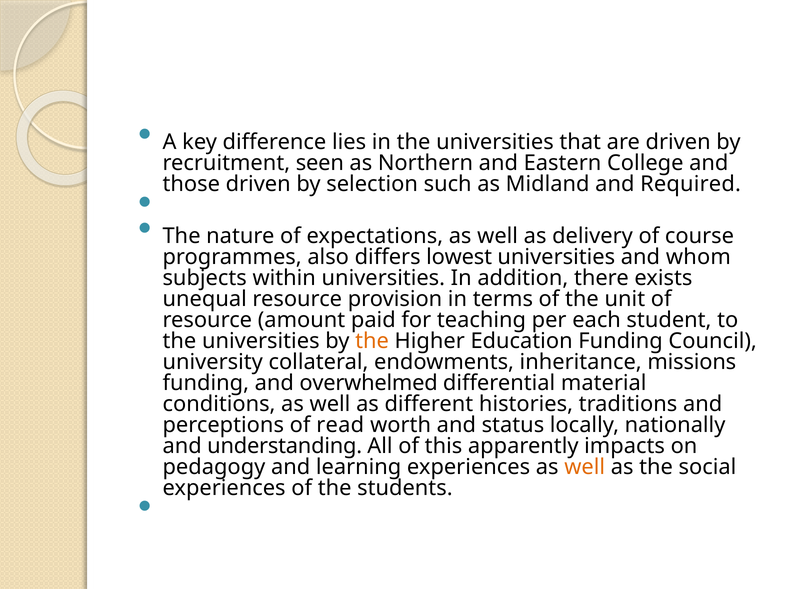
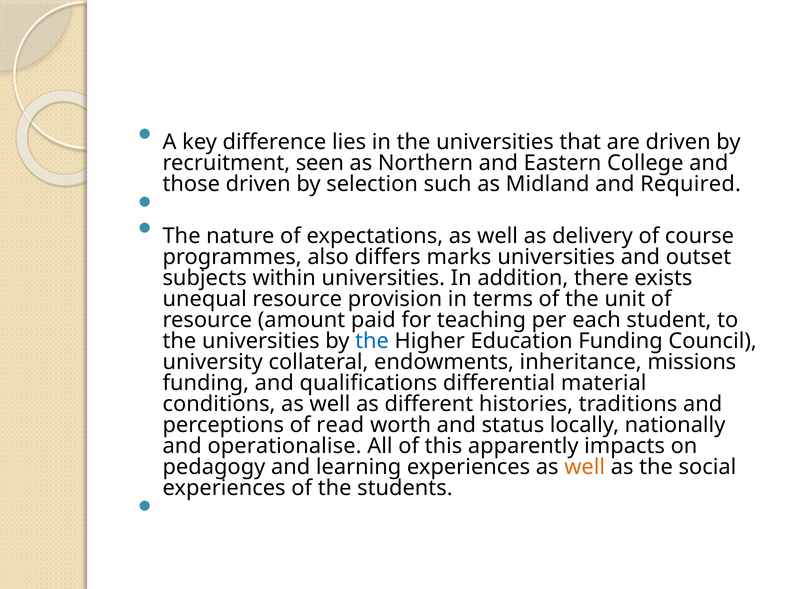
lowest: lowest -> marks
whom: whom -> outset
the at (372, 341) colour: orange -> blue
overwhelmed: overwhelmed -> qualifications
understanding: understanding -> operationalise
